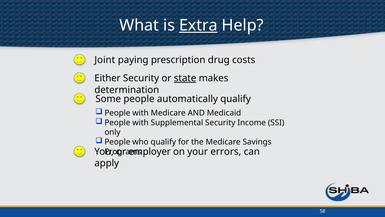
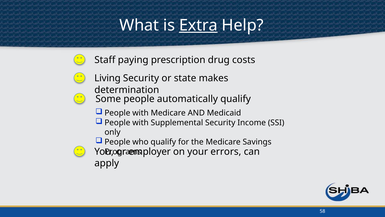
Joint: Joint -> Staff
Either: Either -> Living
state underline: present -> none
